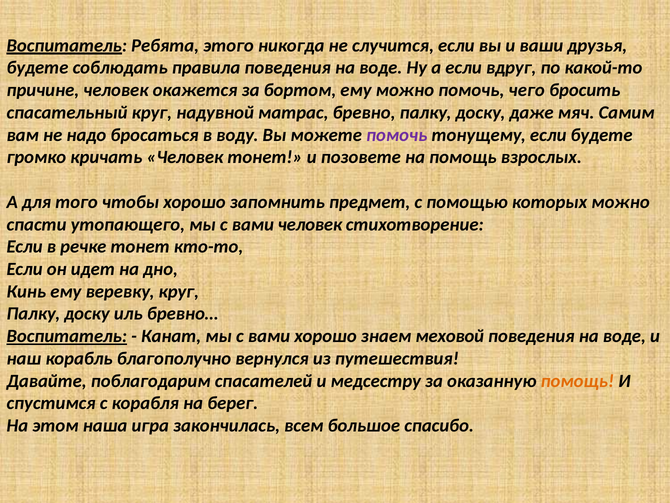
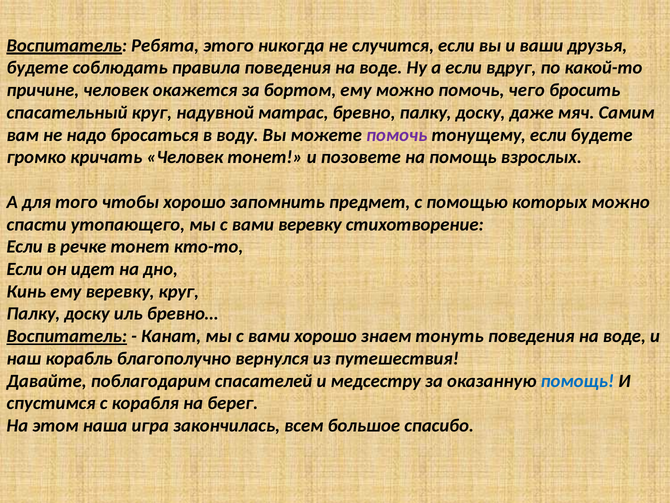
вами человек: человек -> веревку
меховой: меховой -> тонуть
помощь at (577, 381) colour: orange -> blue
